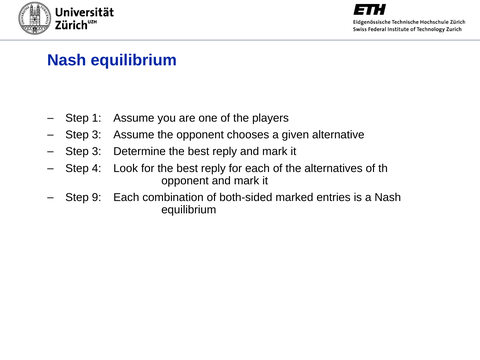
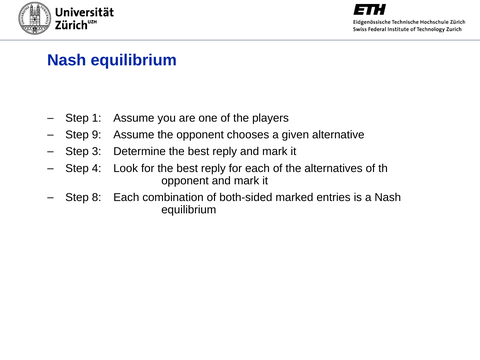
3 at (97, 135): 3 -> 9
9: 9 -> 8
